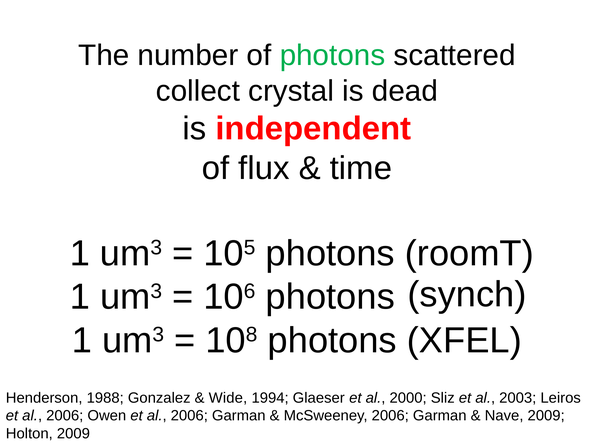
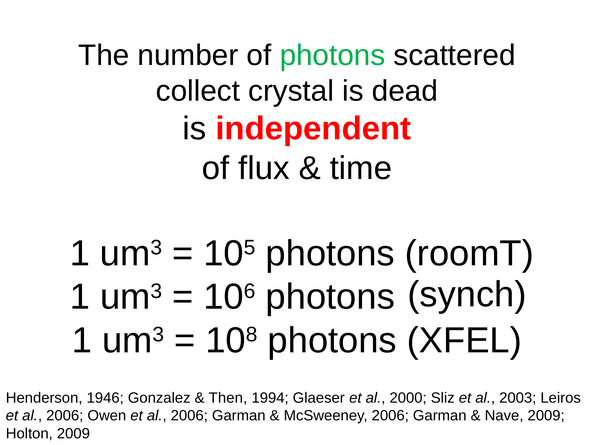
1988: 1988 -> 1946
Wide: Wide -> Then
